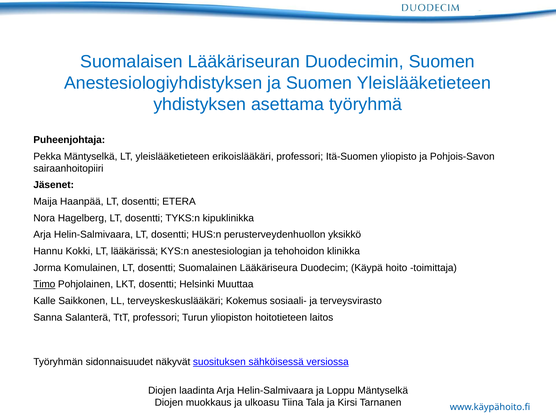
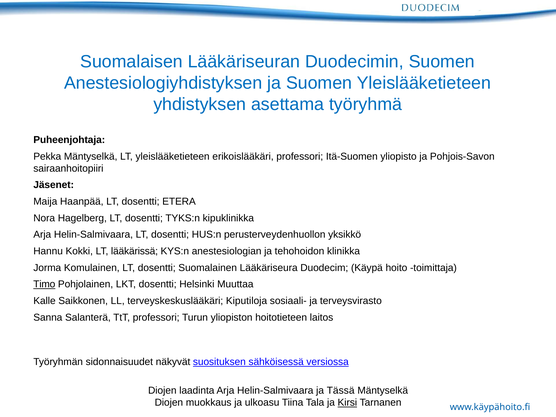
Kokemus: Kokemus -> Kiputiloja
Loppu: Loppu -> Tässä
Kirsi underline: none -> present
